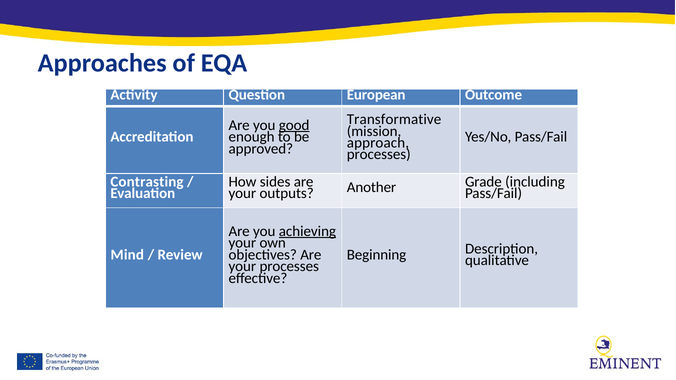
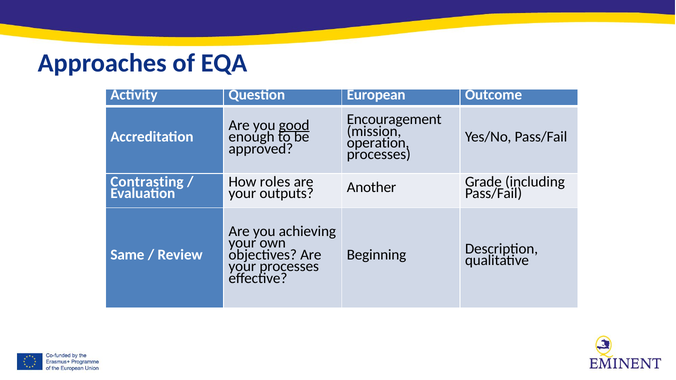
Transformative: Transformative -> Encouragement
approach: approach -> operation
sides: sides -> roles
achieving underline: present -> none
Mind: Mind -> Same
